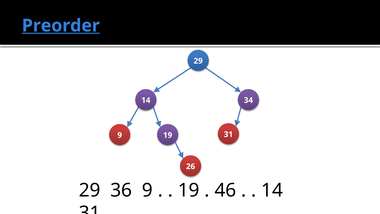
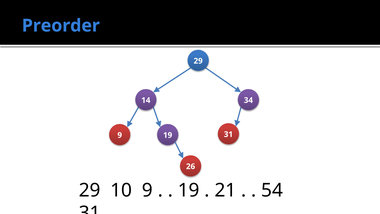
Preorder underline: present -> none
36: 36 -> 10
46: 46 -> 21
14 at (272, 190): 14 -> 54
